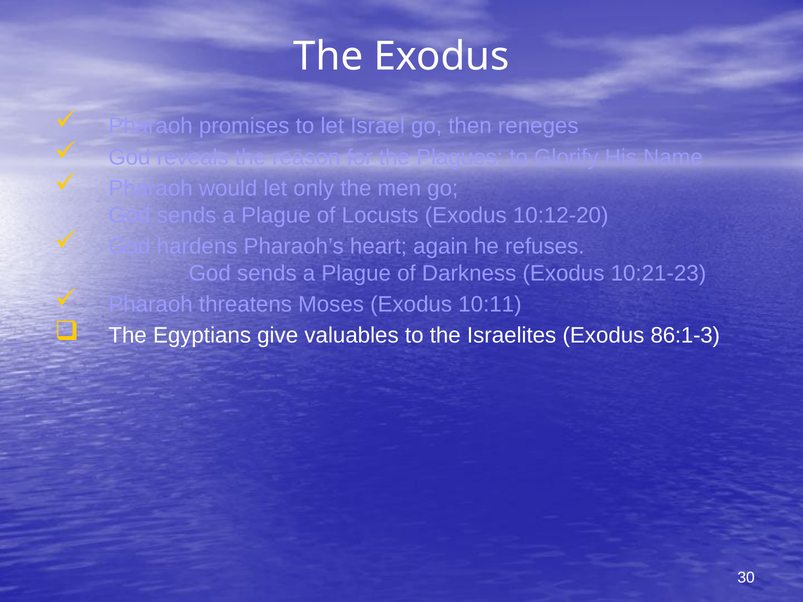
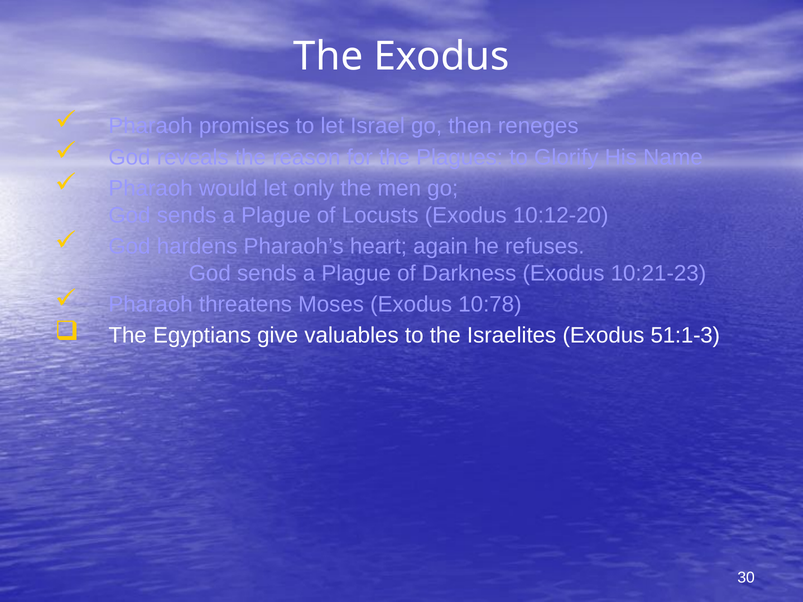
10:11: 10:11 -> 10:78
86:1-3: 86:1-3 -> 51:1-3
